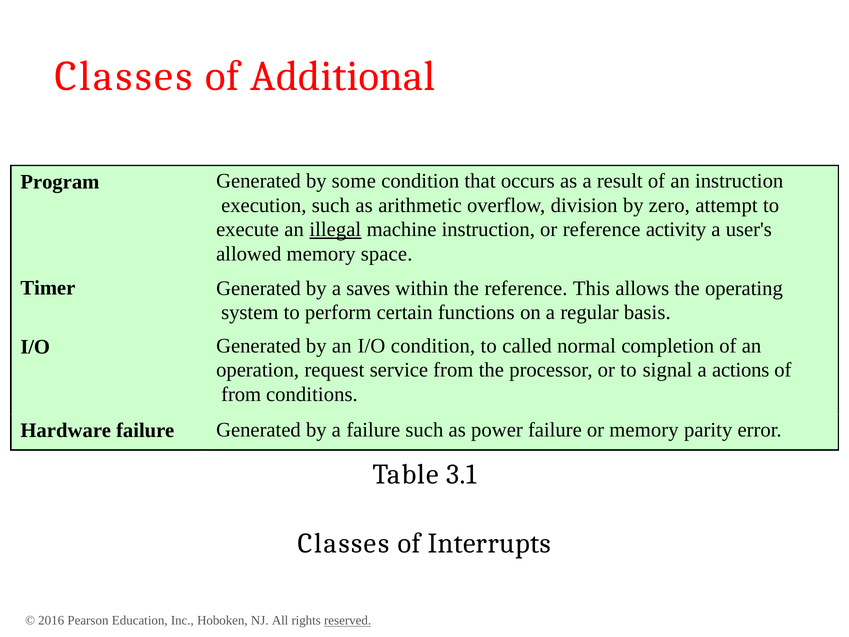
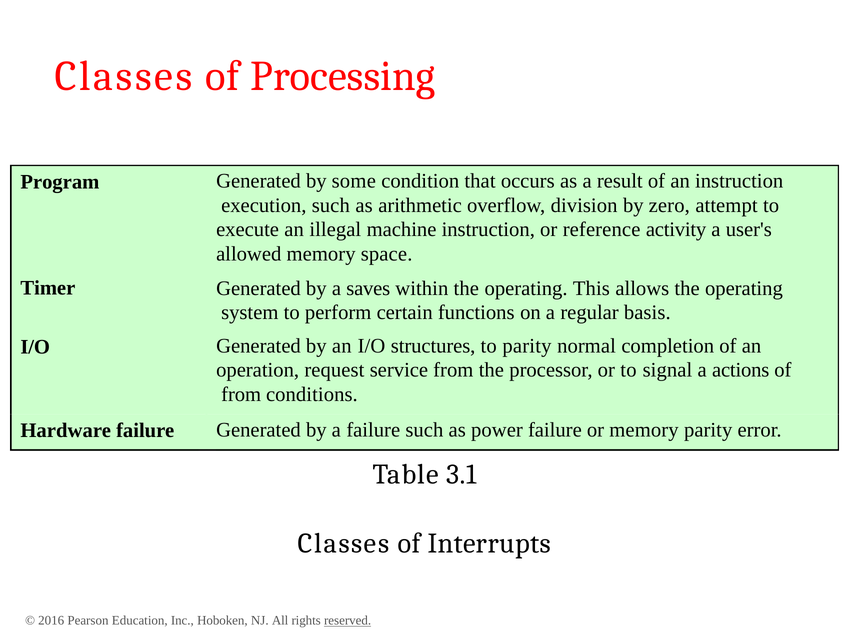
Additional: Additional -> Processing
illegal underline: present -> none
within the reference: reference -> operating
I/O condition: condition -> structures
to called: called -> parity
